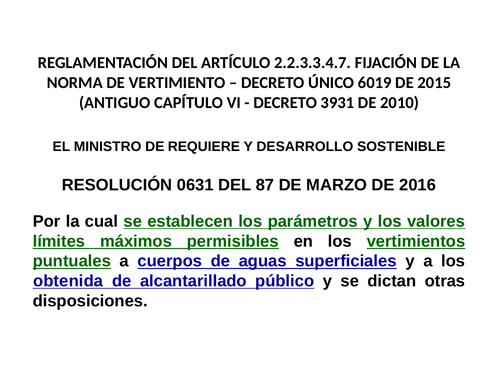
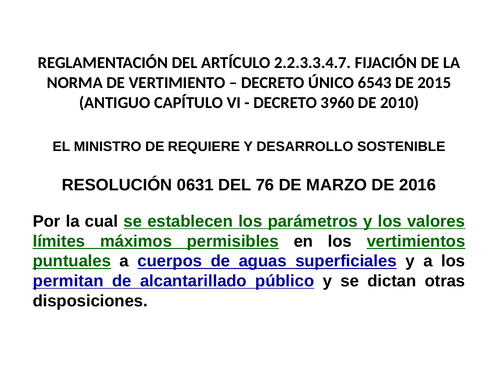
6019: 6019 -> 6543
3931: 3931 -> 3960
87: 87 -> 76
obtenida: obtenida -> permitan
